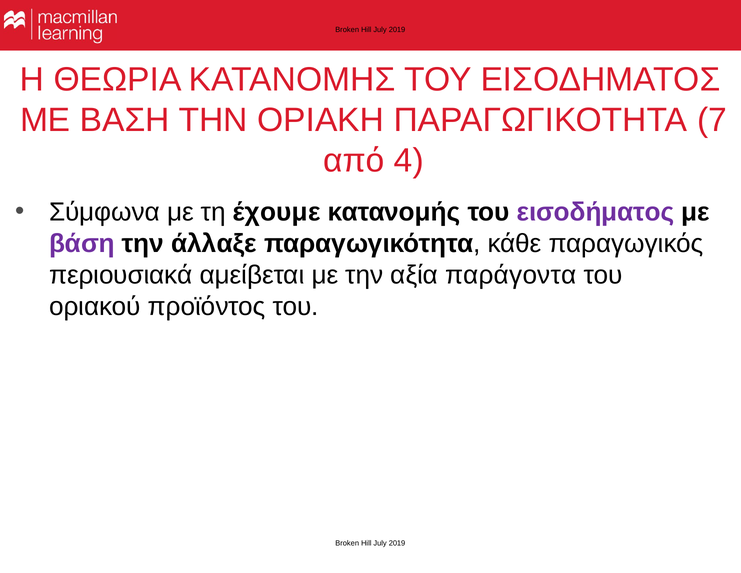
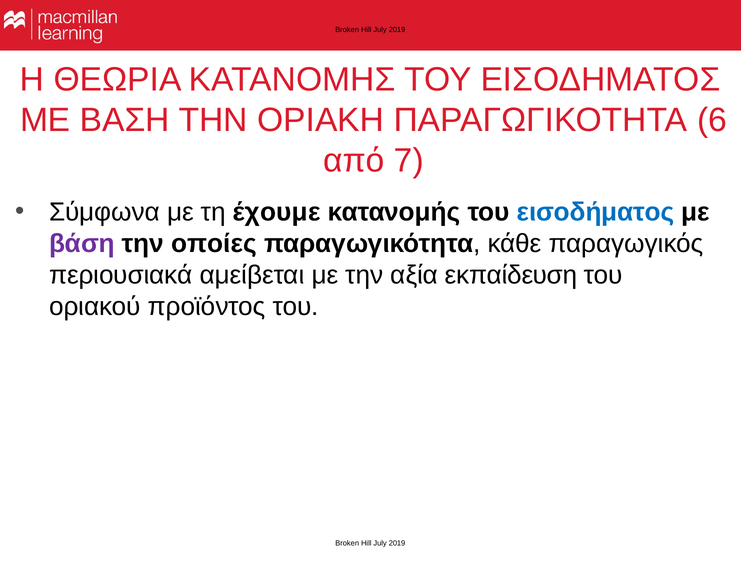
7: 7 -> 6
4: 4 -> 7
εισοδήματος colour: purple -> blue
άλλαξε: άλλαξε -> οποίες
παράγοντα: παράγοντα -> εκπαίδευση
